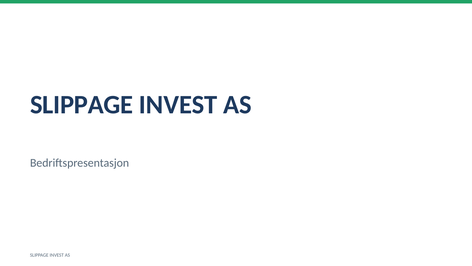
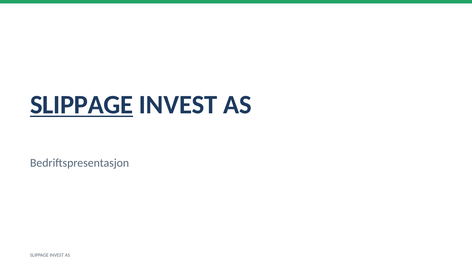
SLIPPAGE at (82, 105) underline: none -> present
